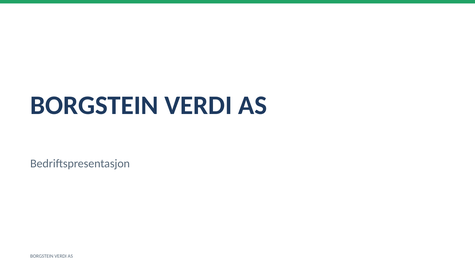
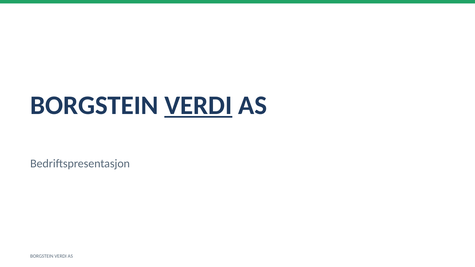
VERDI at (198, 105) underline: none -> present
